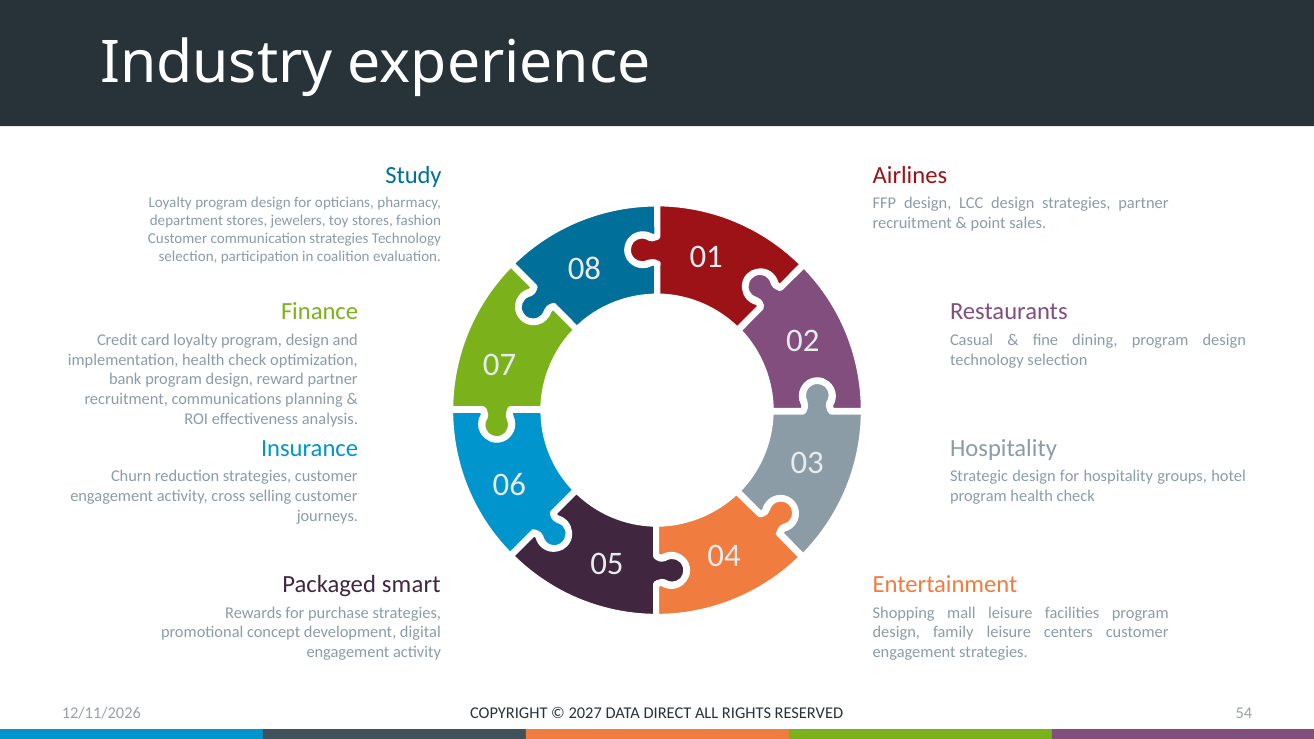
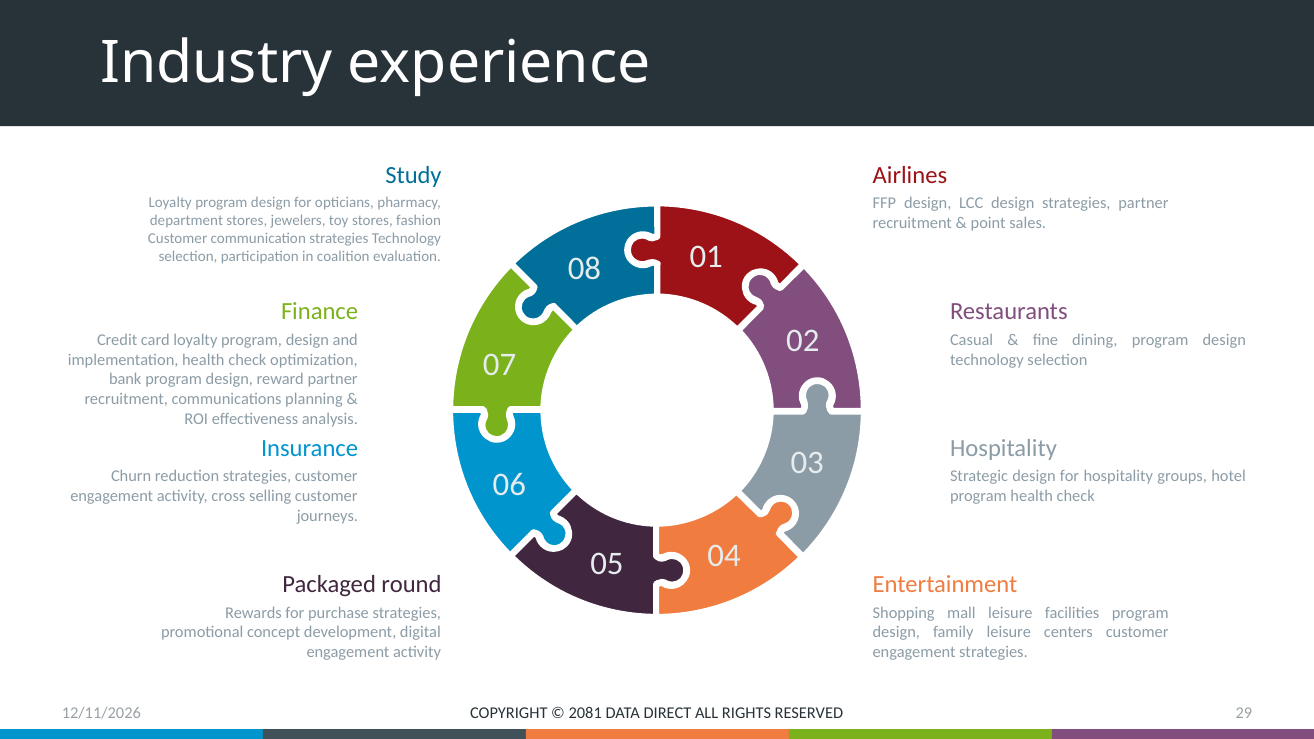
smart: smart -> round
54: 54 -> 29
2027: 2027 -> 2081
